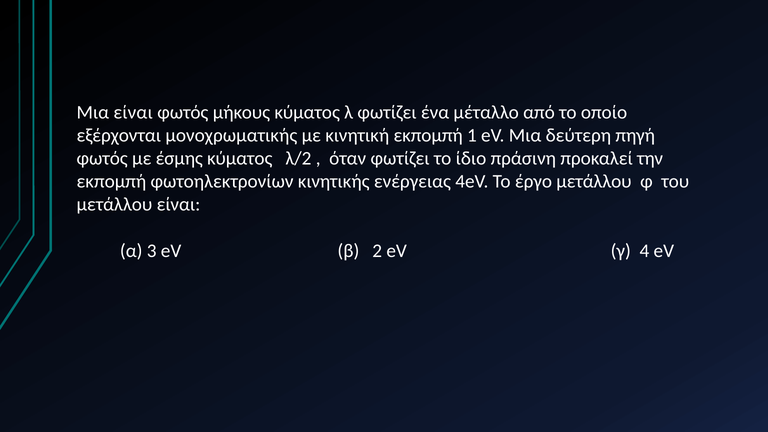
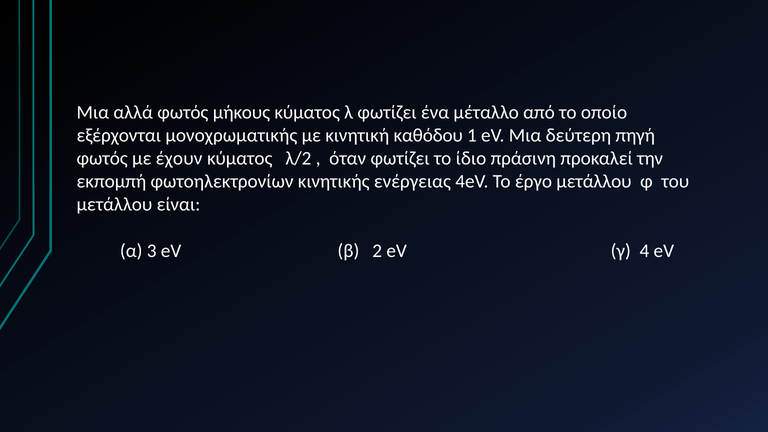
Μια είναι: είναι -> αλλά
κινητική εκπομπή: εκπομπή -> καθόδου
έσμης: έσμης -> έχουν
